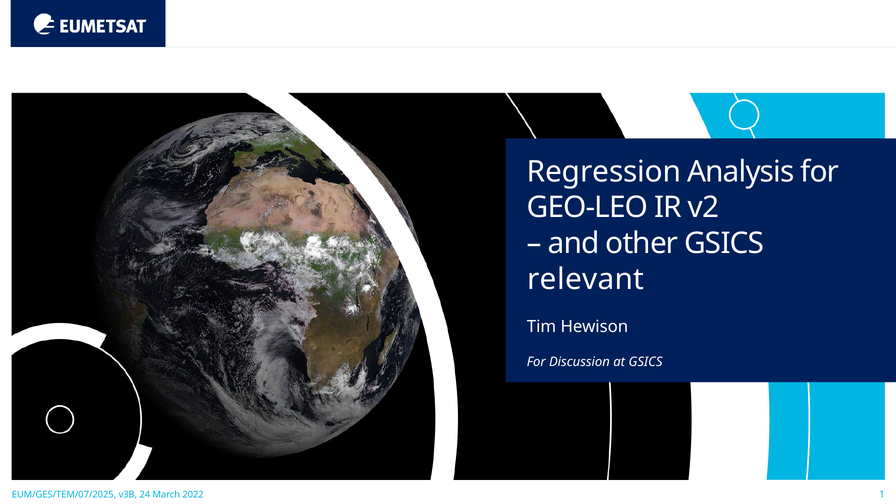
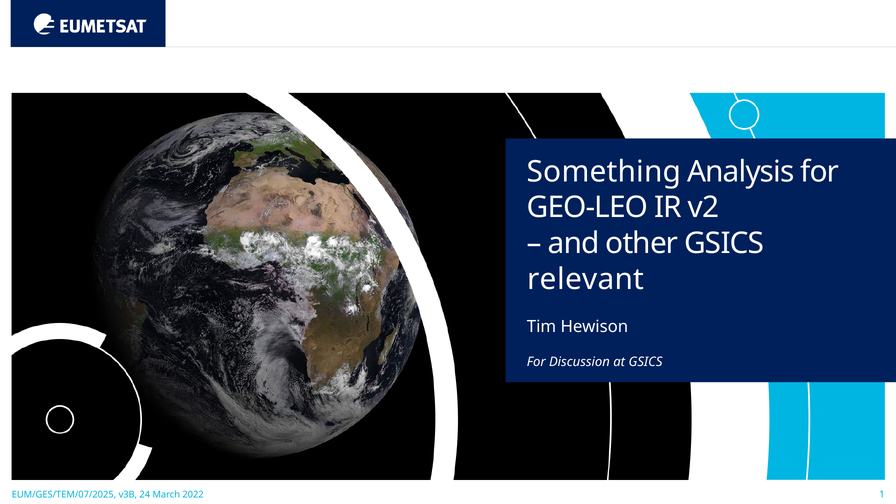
Regression: Regression -> Something
